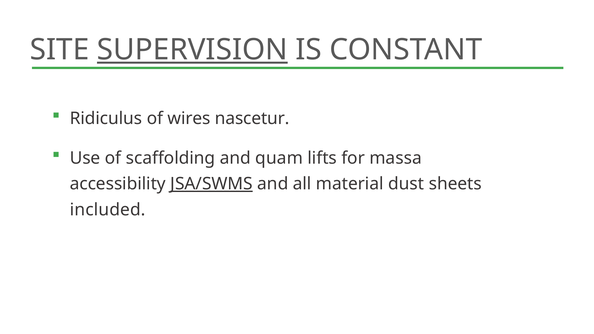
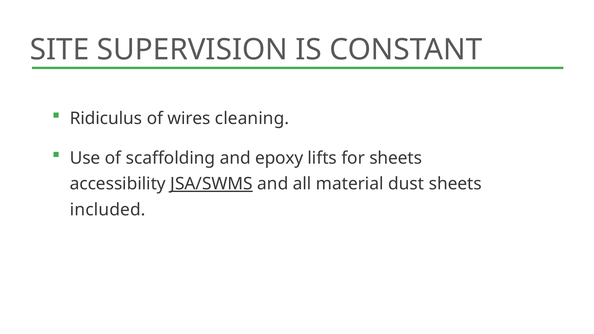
SUPERVISION underline: present -> none
nascetur: nascetur -> cleaning
quam: quam -> epoxy
for massa: massa -> sheets
